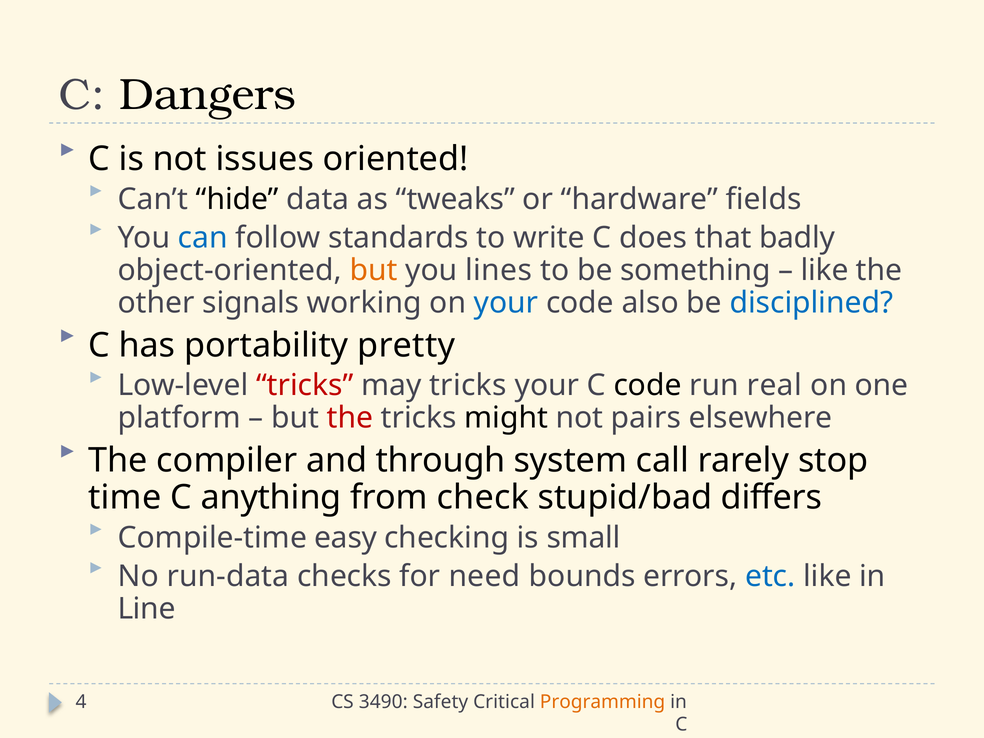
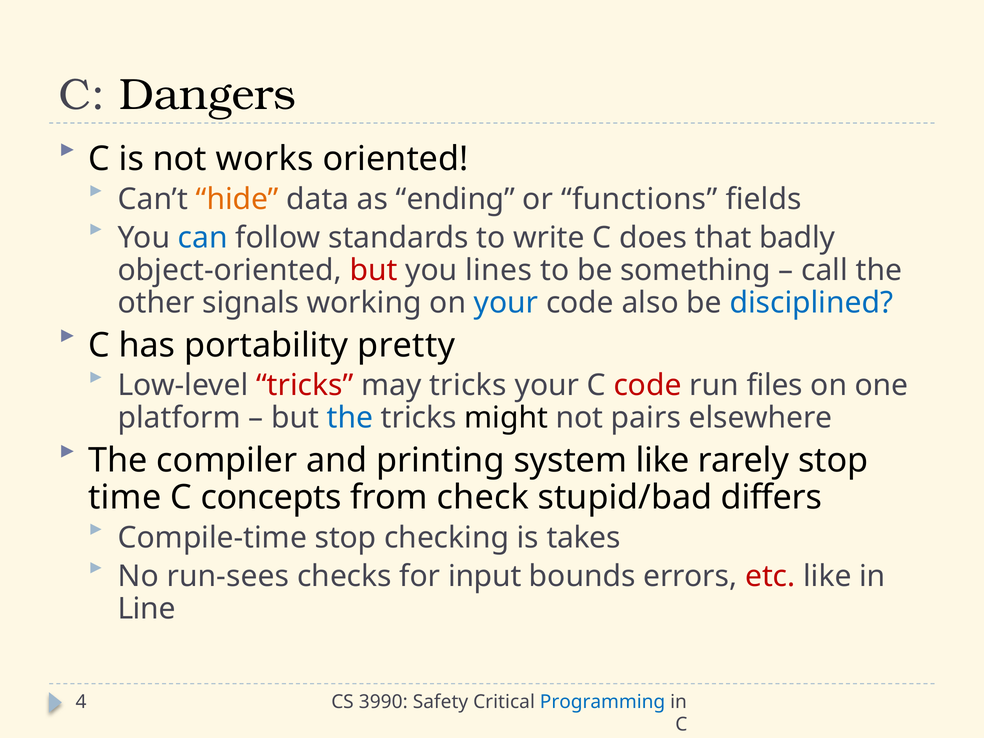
issues: issues -> works
hide colour: black -> orange
tweaks: tweaks -> ending
hardware: hardware -> functions
but at (374, 270) colour: orange -> red
like at (825, 270): like -> call
code at (648, 386) colour: black -> red
real: real -> files
the at (350, 418) colour: red -> blue
through: through -> printing
system call: call -> like
anything: anything -> concepts
Compile-time easy: easy -> stop
small: small -> takes
run-data: run-data -> run-sees
need: need -> input
etc colour: blue -> red
3490: 3490 -> 3990
Programming colour: orange -> blue
